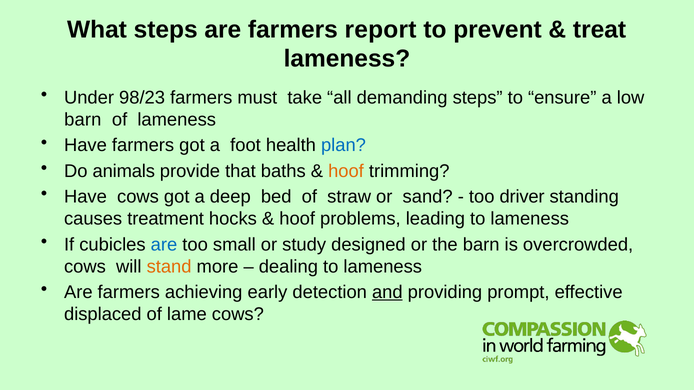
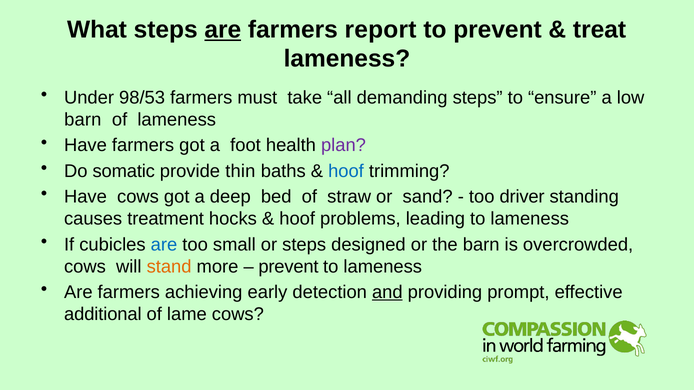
are at (223, 30) underline: none -> present
98/23: 98/23 -> 98/53
plan colour: blue -> purple
animals: animals -> somatic
that: that -> thin
hoof at (346, 171) colour: orange -> blue
or study: study -> steps
dealing at (288, 267): dealing -> prevent
displaced: displaced -> additional
